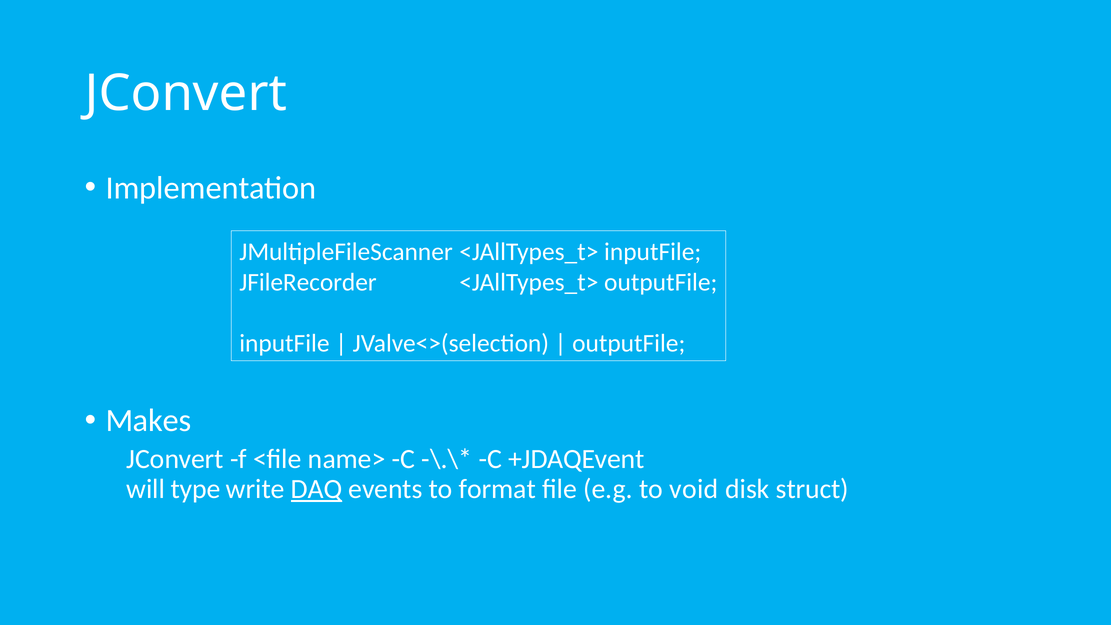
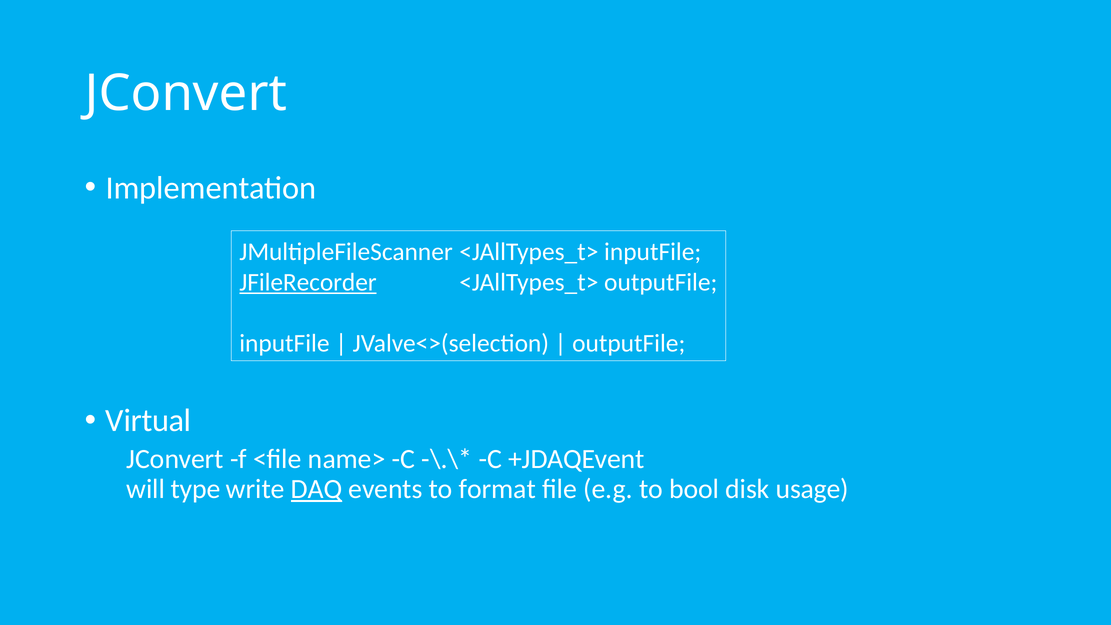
JFileRecorder underline: none -> present
Makes: Makes -> Virtual
void: void -> bool
struct: struct -> usage
